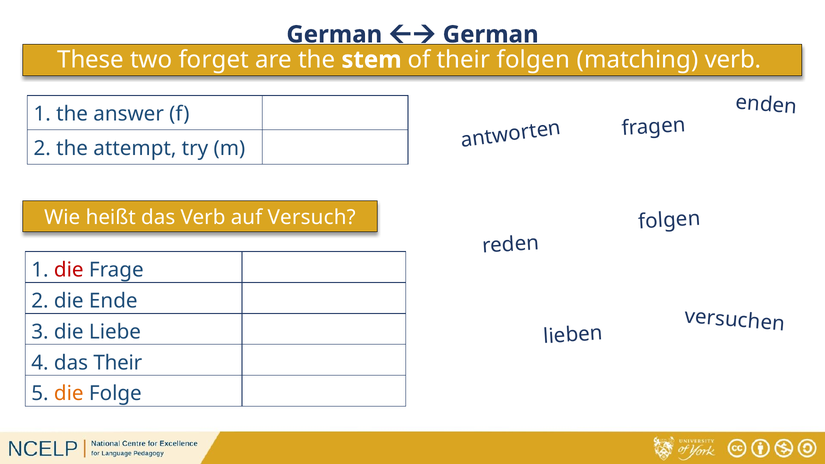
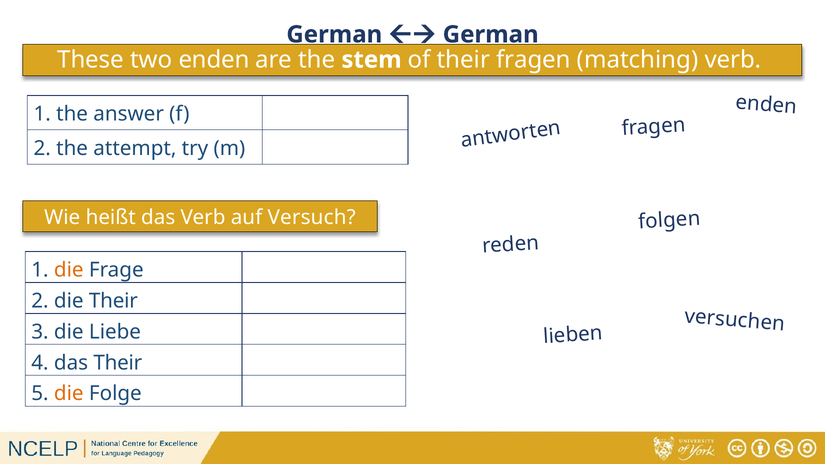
two forget: forget -> enden
their folgen: folgen -> fragen
die at (69, 270) colour: red -> orange
die Ende: Ende -> Their
